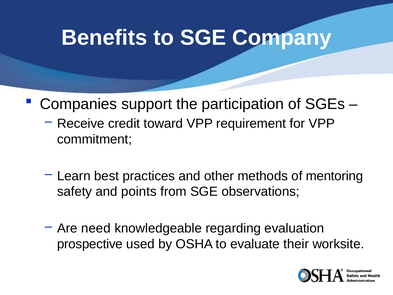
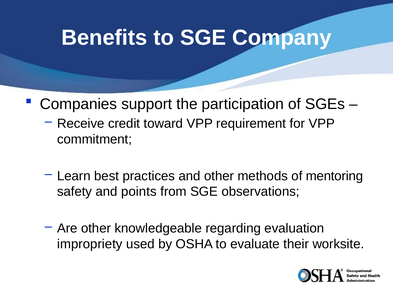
Are need: need -> other
prospective: prospective -> impropriety
